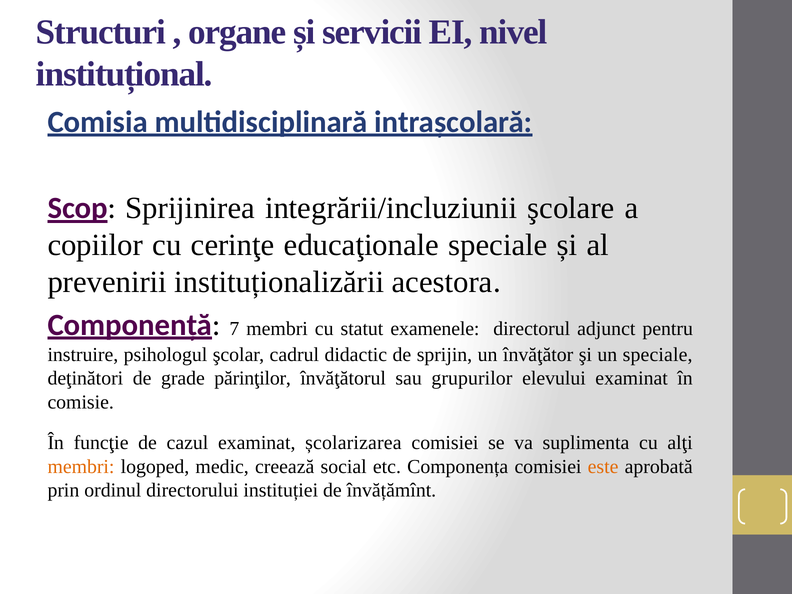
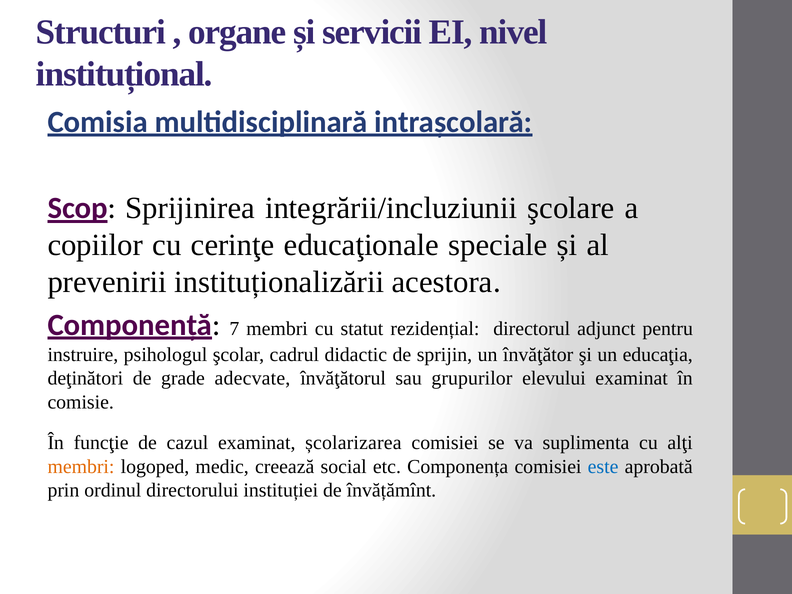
examenele: examenele -> rezidențial
un speciale: speciale -> educaţia
părinţilor: părinţilor -> adecvate
este colour: orange -> blue
